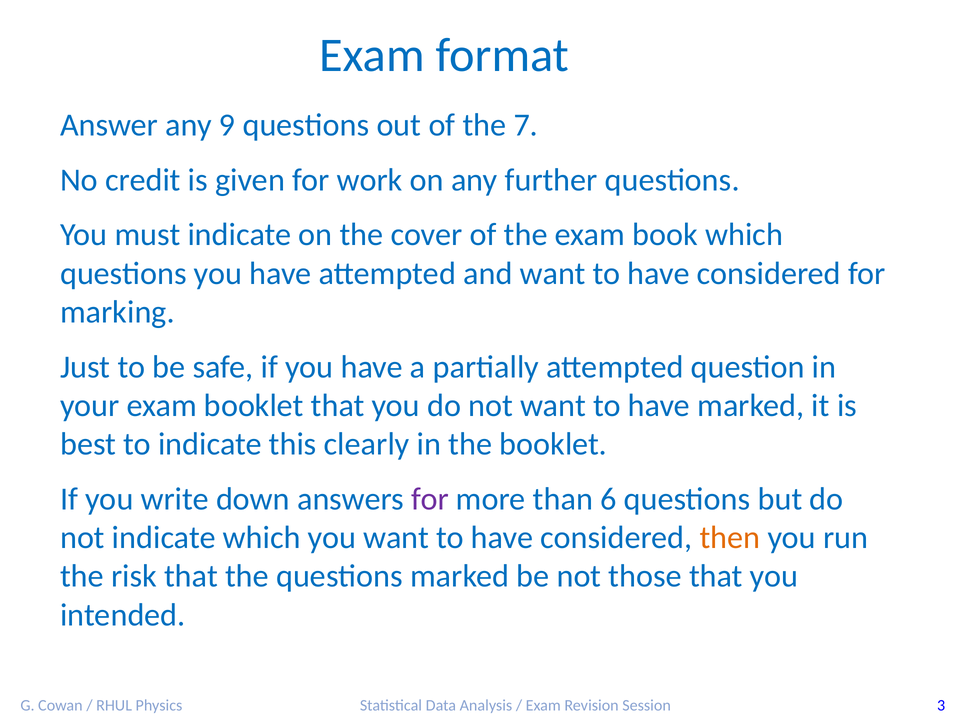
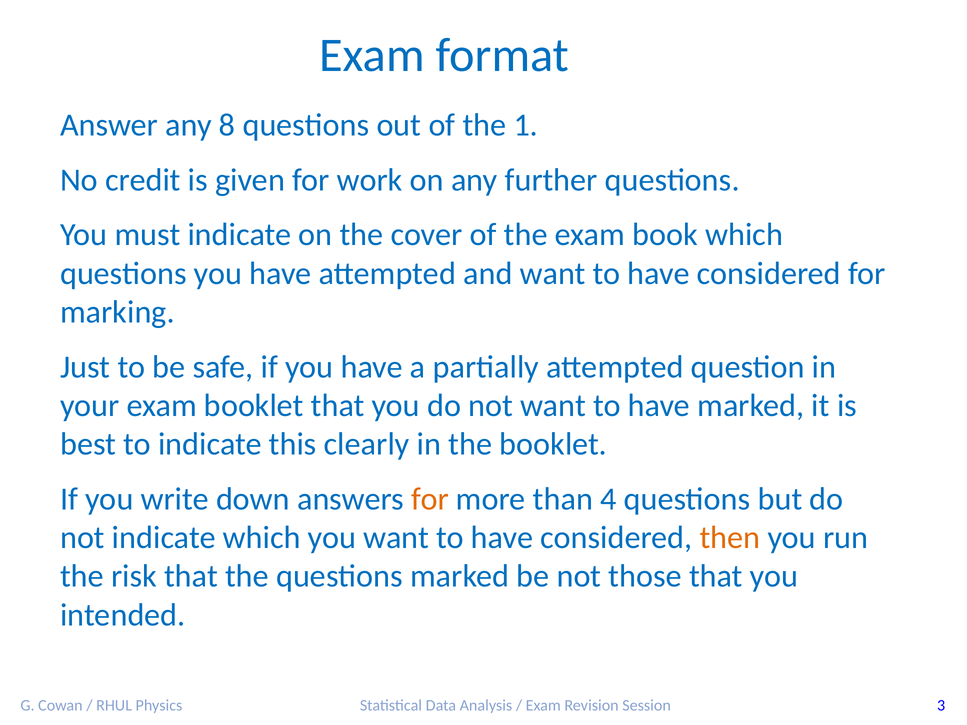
9: 9 -> 8
7: 7 -> 1
for at (430, 499) colour: purple -> orange
6: 6 -> 4
